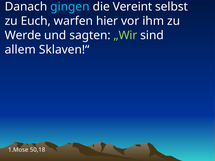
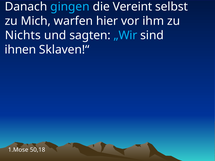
Euch: Euch -> Mich
Werde: Werde -> Nichts
„Wir colour: light green -> light blue
allem: allem -> ihnen
